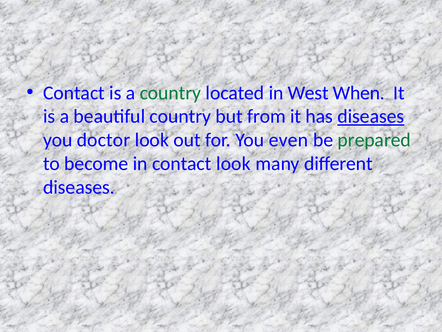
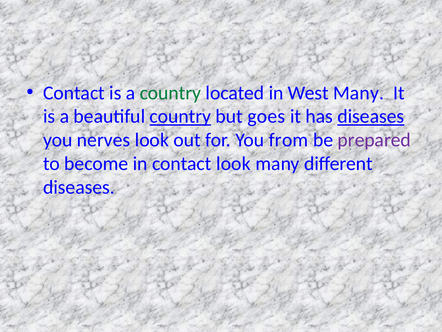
West When: When -> Many
country at (180, 116) underline: none -> present
from: from -> goes
doctor: doctor -> nerves
even: even -> from
prepared colour: green -> purple
